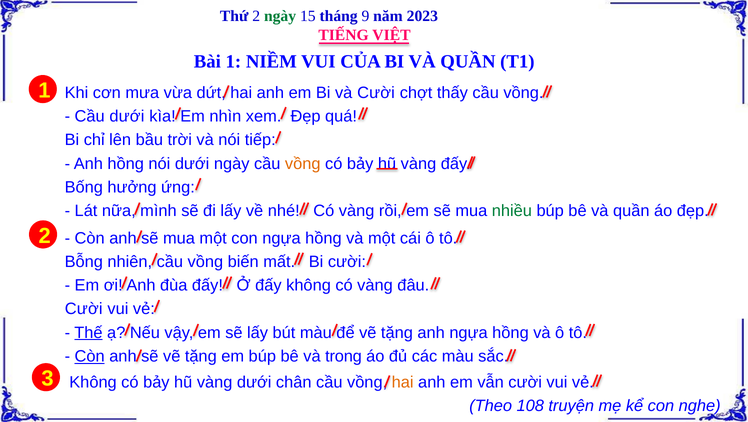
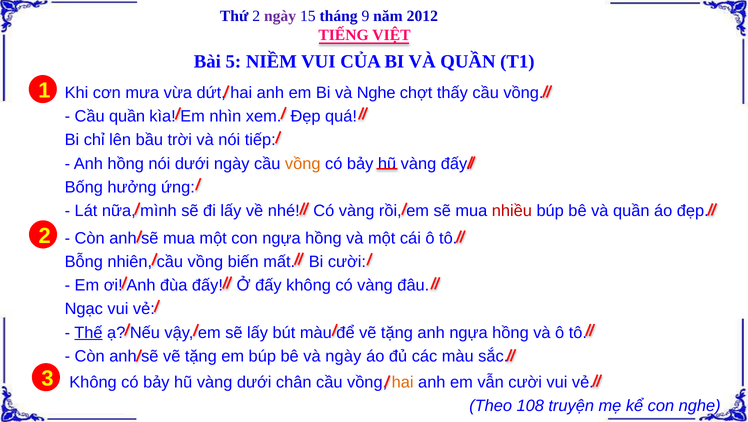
ngày at (280, 16) colour: green -> purple
2023: 2023 -> 2012
Bài 1: 1 -> 5
và Cười: Cười -> Nghe
Cầu dưới: dưới -> quần
nhiều colour: green -> red
Cười at (84, 309): Cười -> Ngạc
Còn at (90, 356) underline: present -> none
và trong: trong -> ngày
